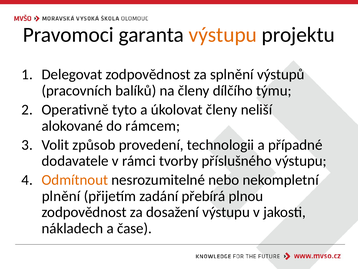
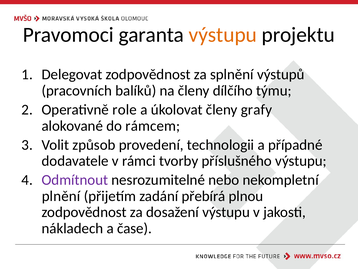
tyto: tyto -> role
neliší: neliší -> grafy
Odmítnout colour: orange -> purple
